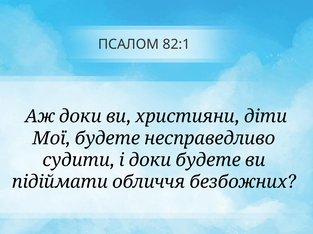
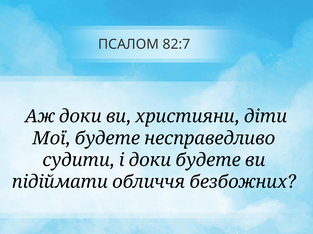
82:1: 82:1 -> 82:7
